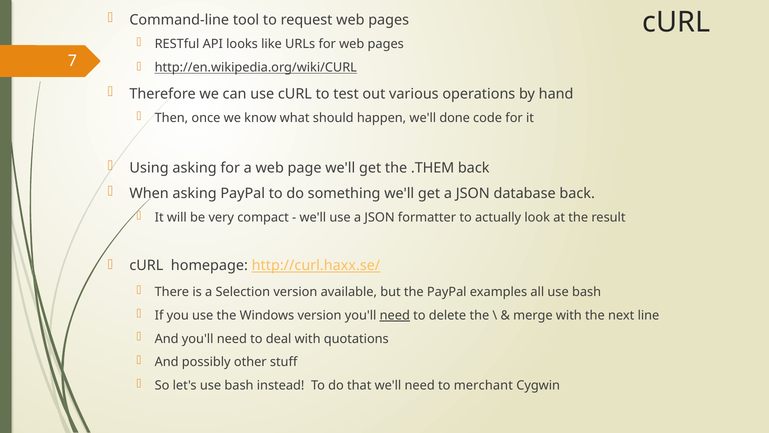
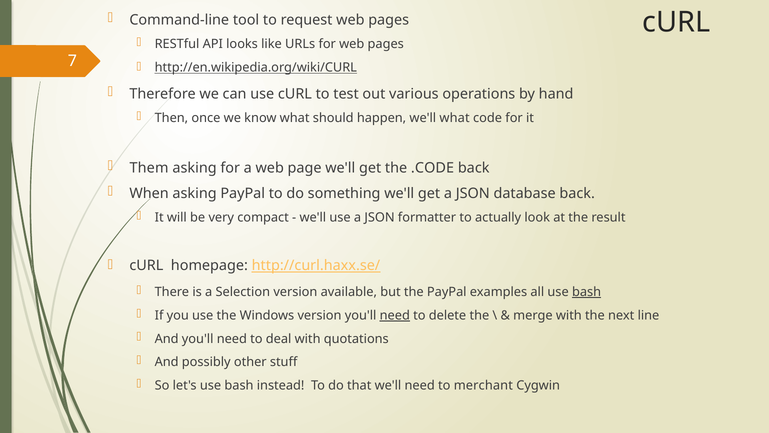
we'll done: done -> what
Using: Using -> Them
.THEM: .THEM -> .CODE
bash at (587, 292) underline: none -> present
